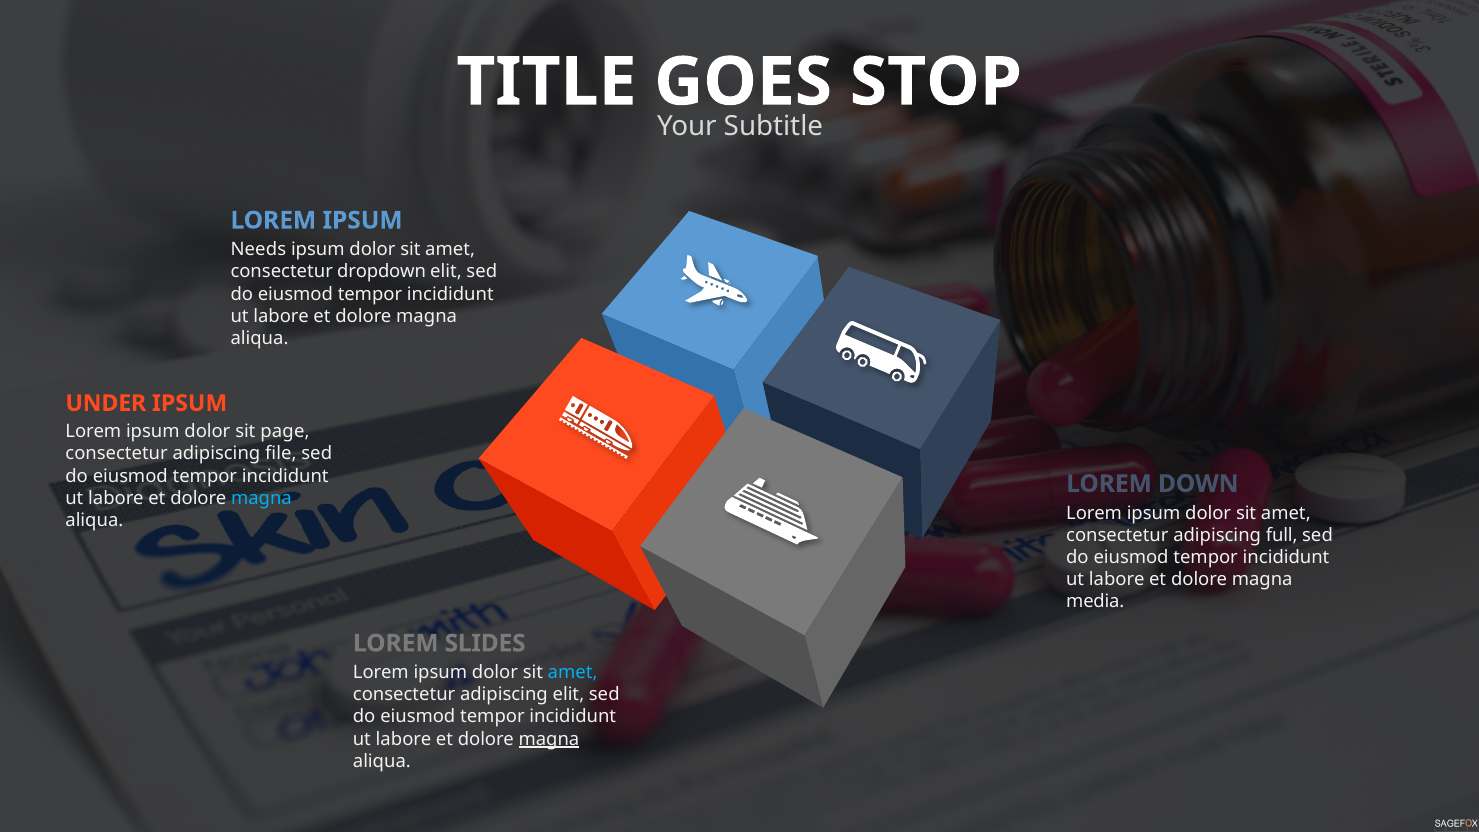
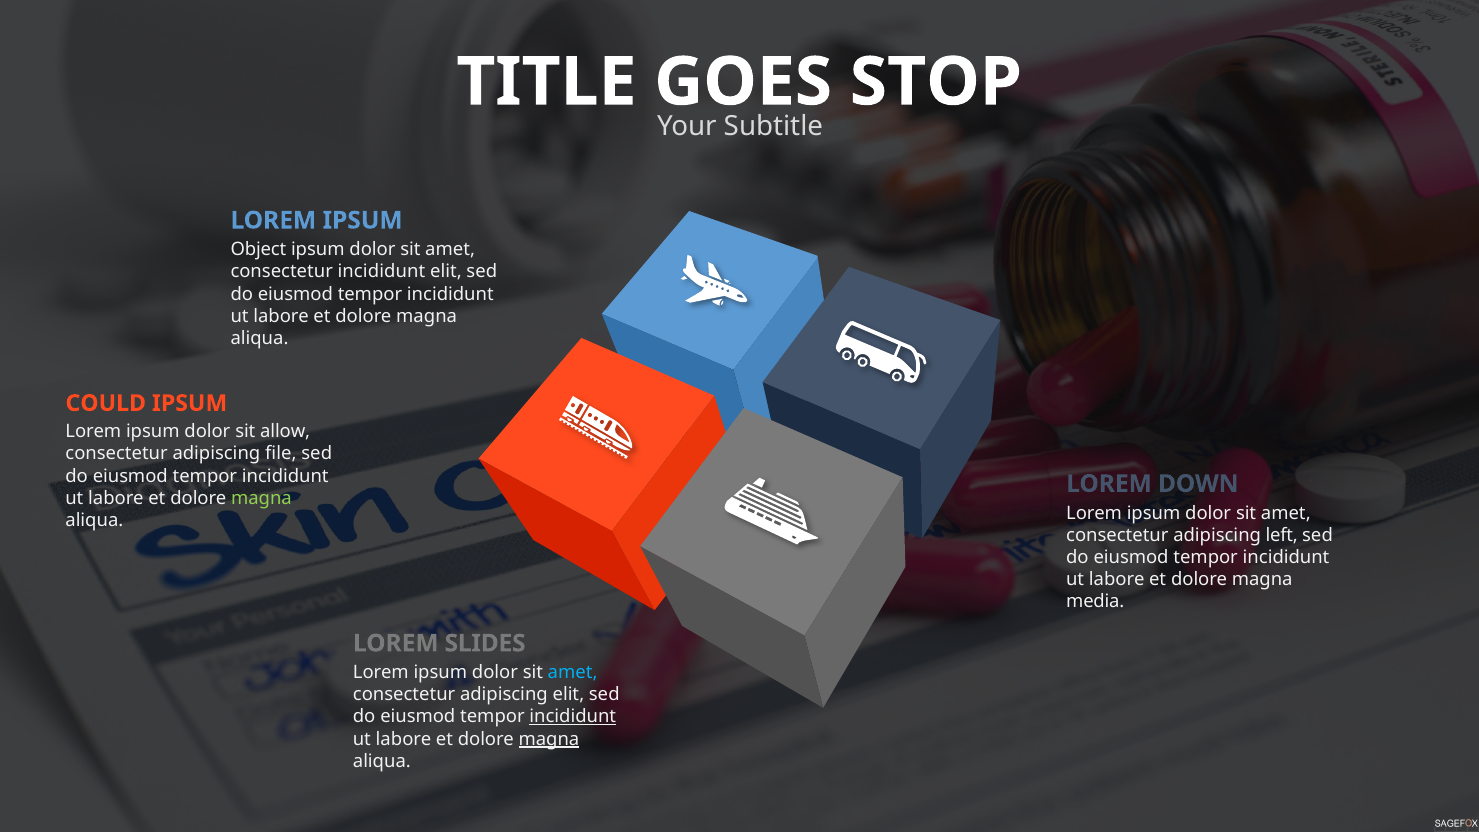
Needs: Needs -> Object
consectetur dropdown: dropdown -> incididunt
UNDER: UNDER -> COULD
page: page -> allow
magna at (261, 498) colour: light blue -> light green
full: full -> left
incididunt at (573, 717) underline: none -> present
